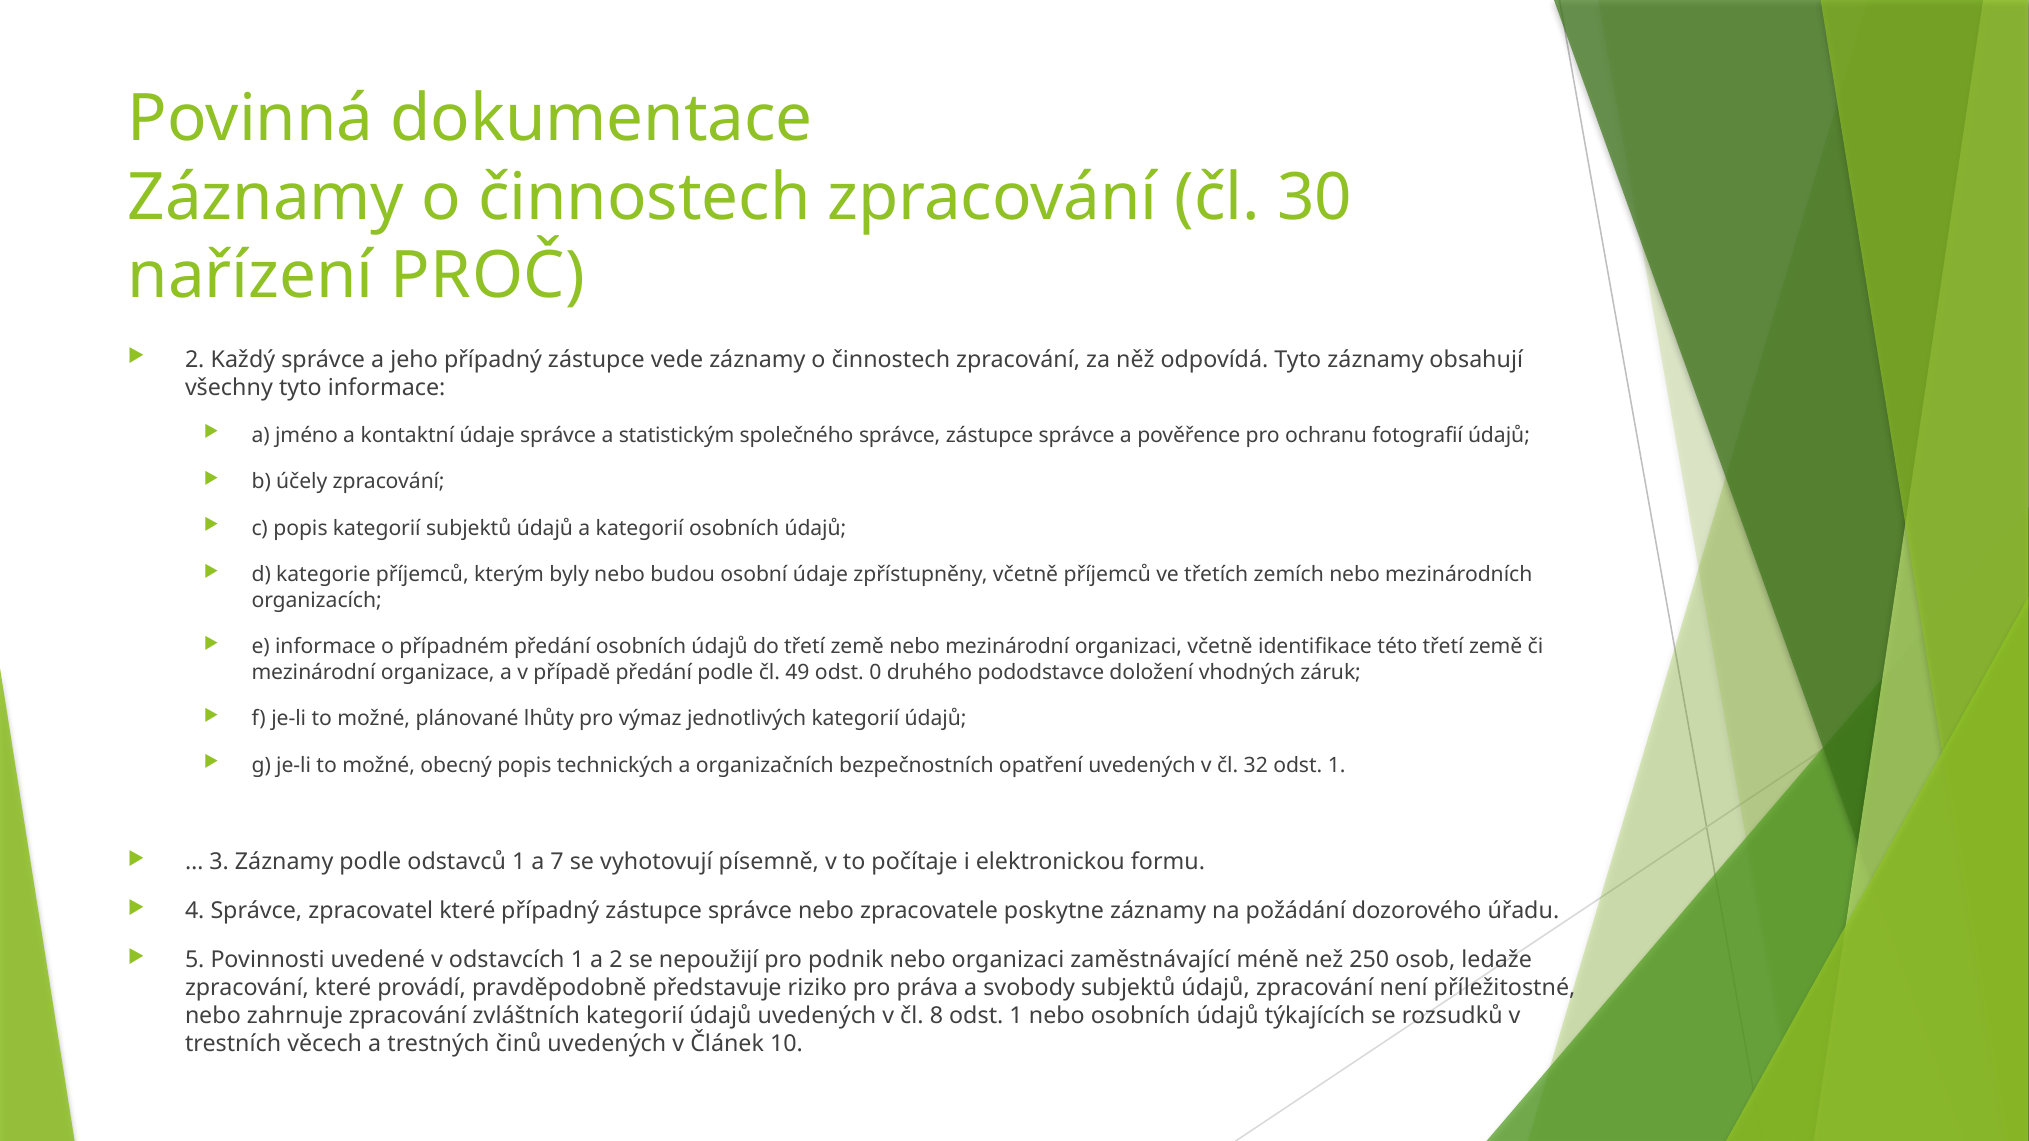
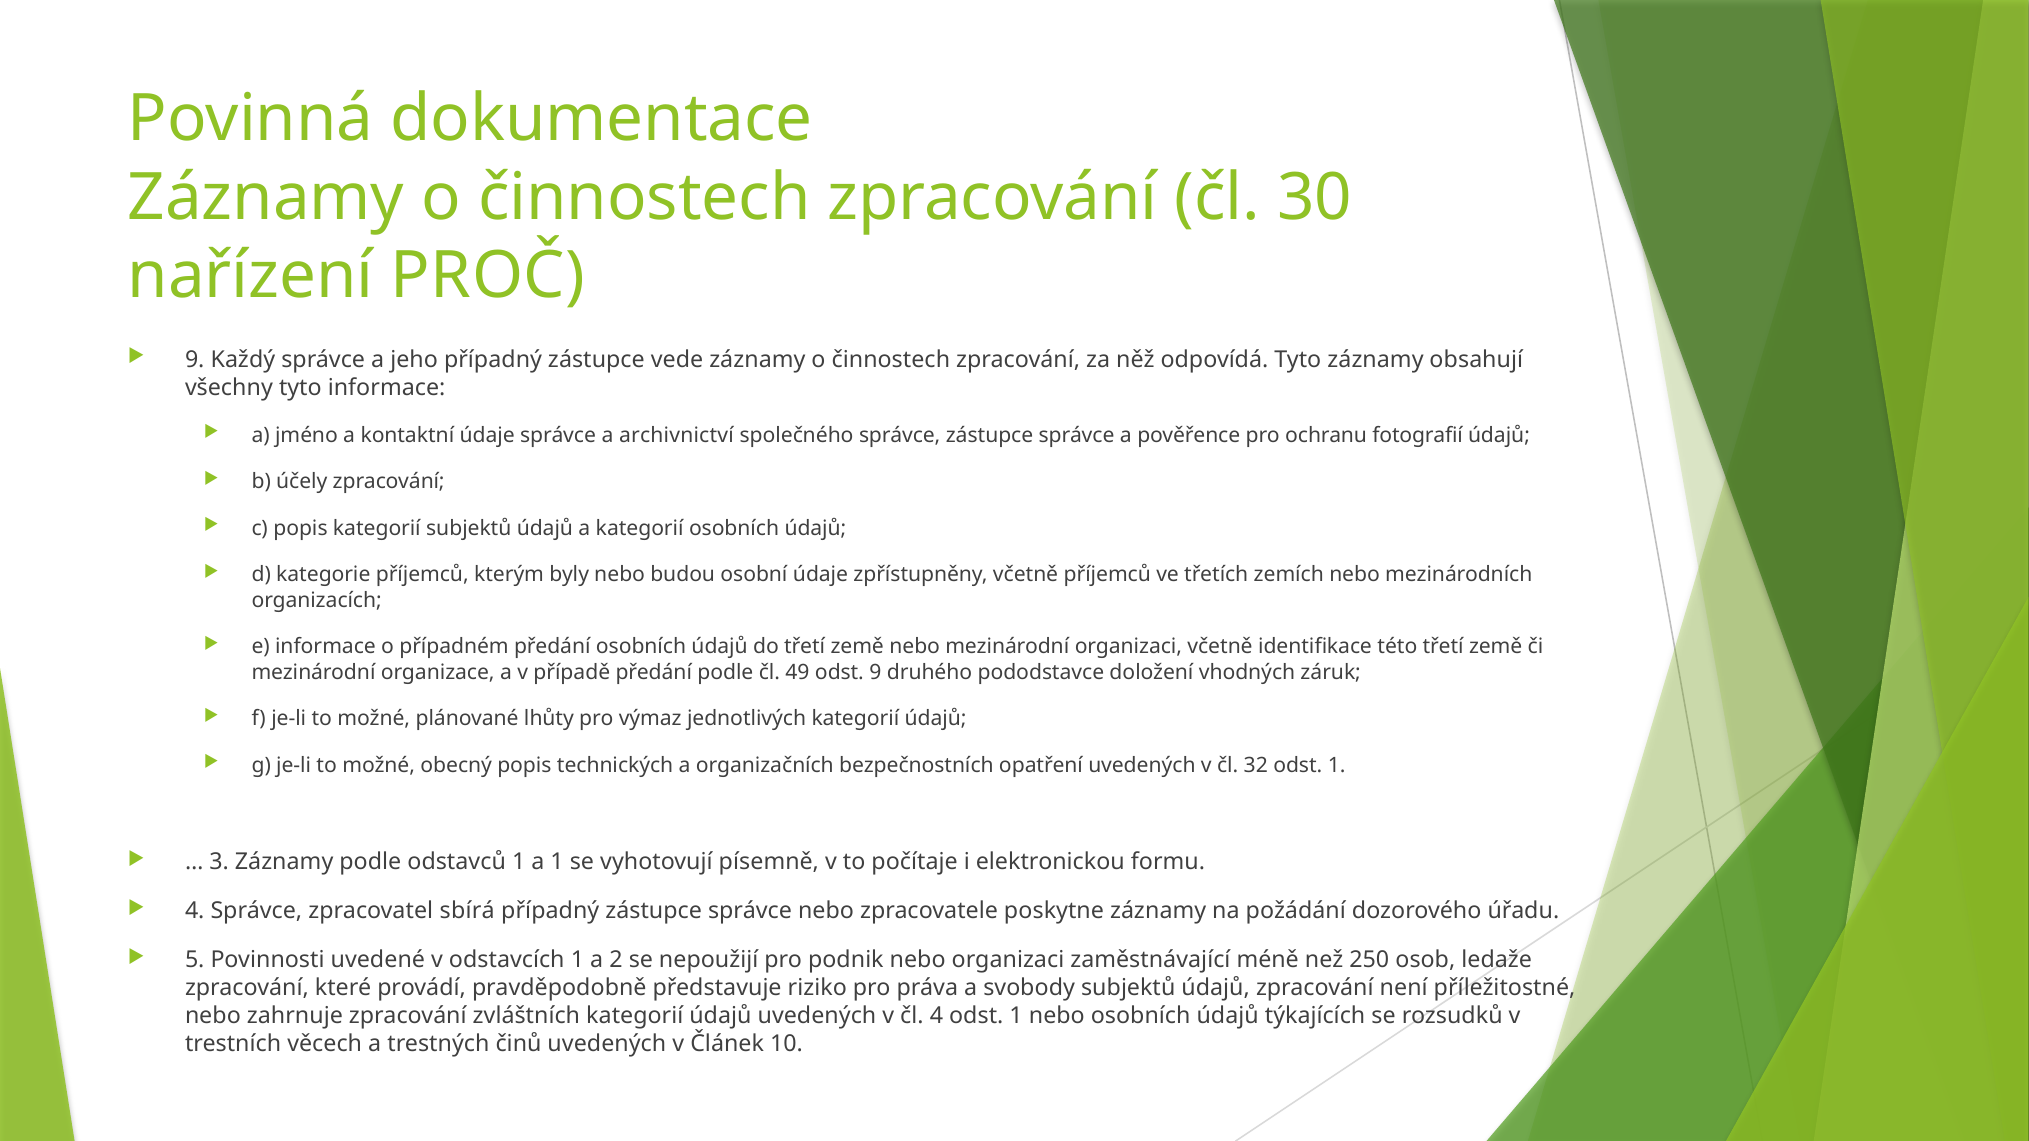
2 at (195, 360): 2 -> 9
statistickým: statistickým -> archivnictví
odst 0: 0 -> 9
a 7: 7 -> 1
zpracovatel které: které -> sbírá
čl 8: 8 -> 4
